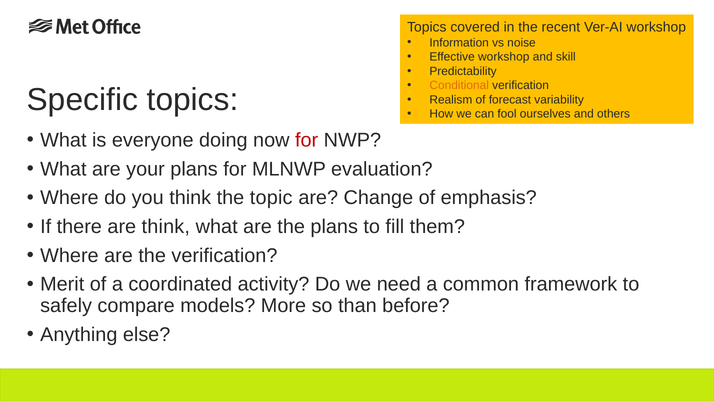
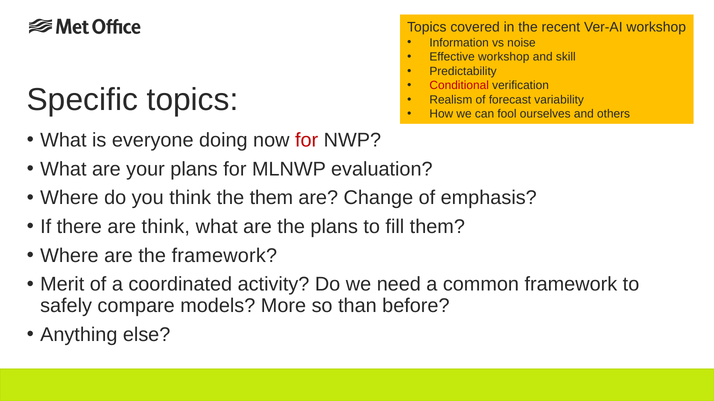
Conditional colour: orange -> red
the topic: topic -> them
the verification: verification -> framework
